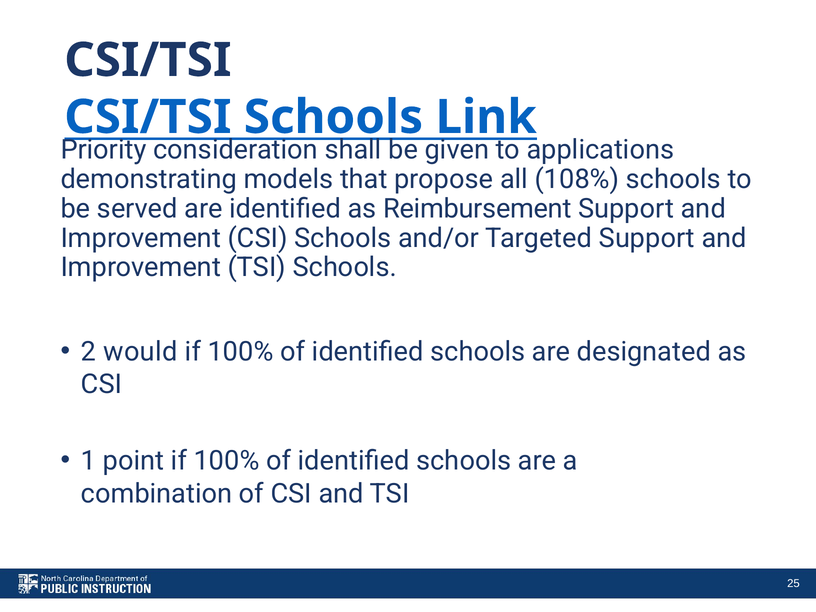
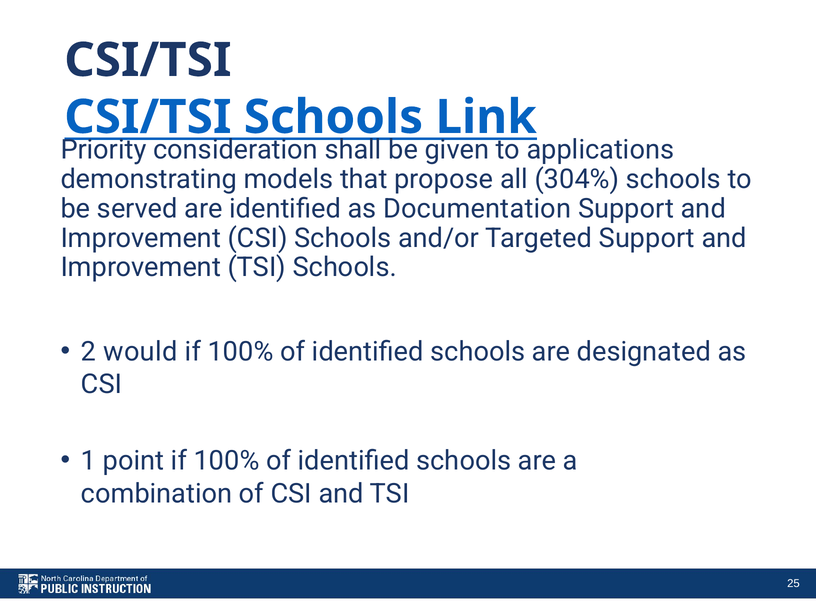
108%: 108% -> 304%
Reimbursement: Reimbursement -> Documentation
